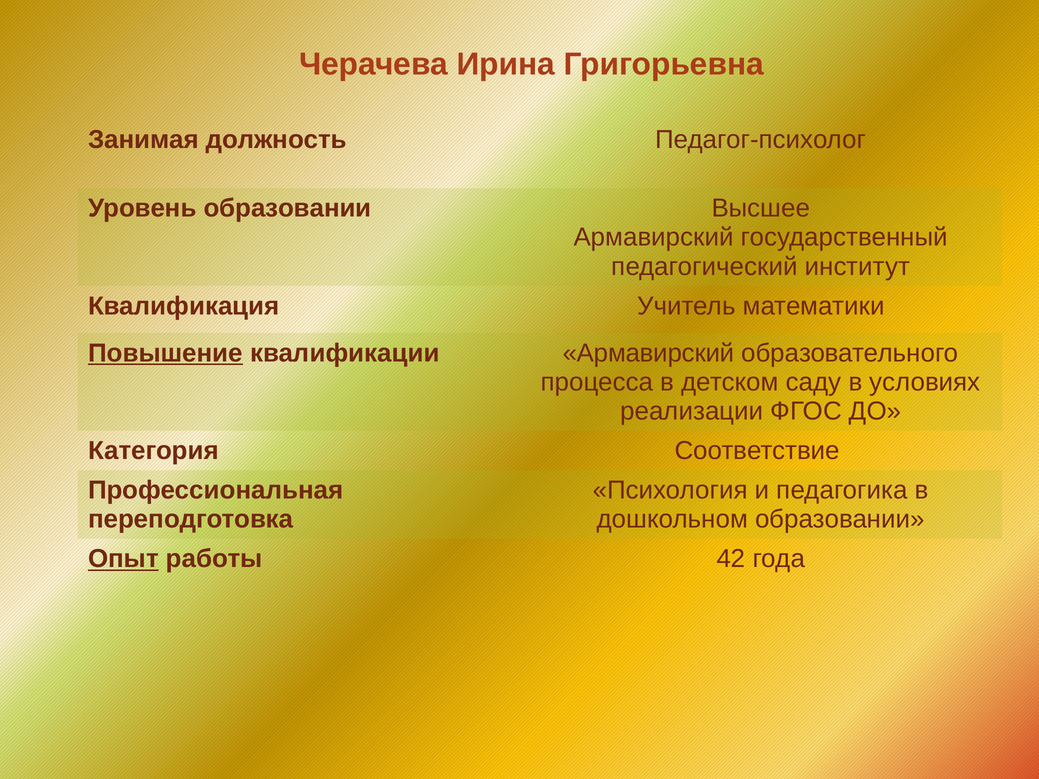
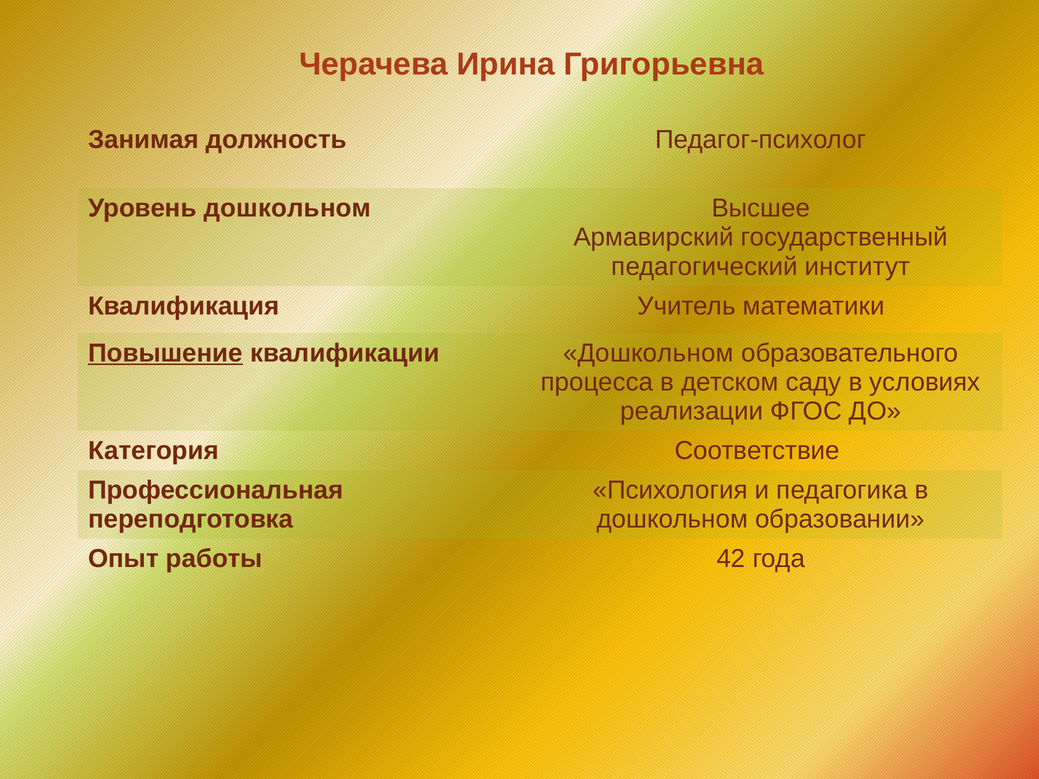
Уровень образовании: образовании -> дошкольном
квалификации Армавирский: Армавирский -> Дошкольном
Опыт underline: present -> none
